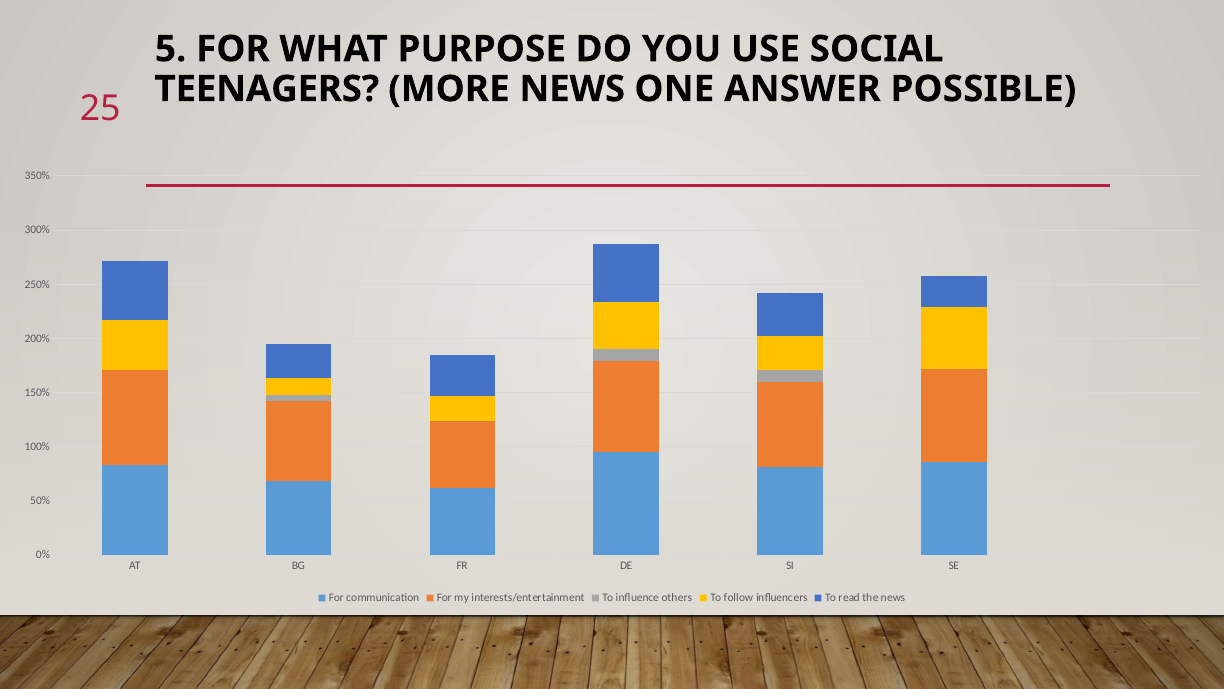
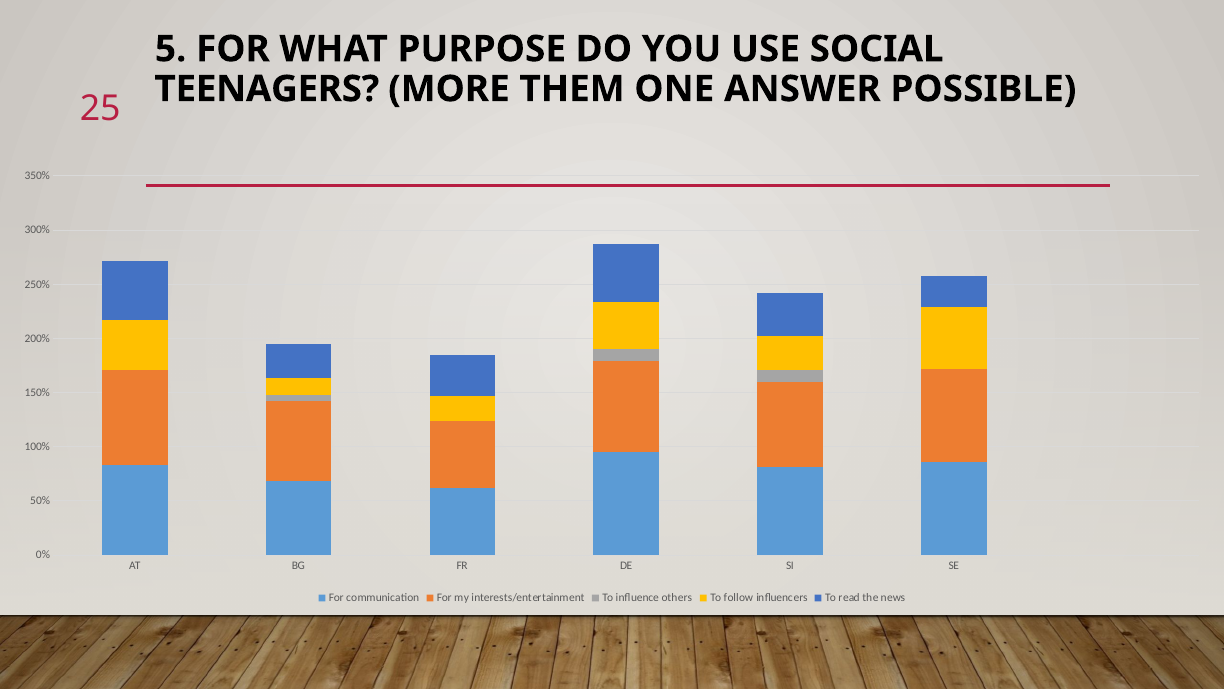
MORE NEWS: NEWS -> THEM
